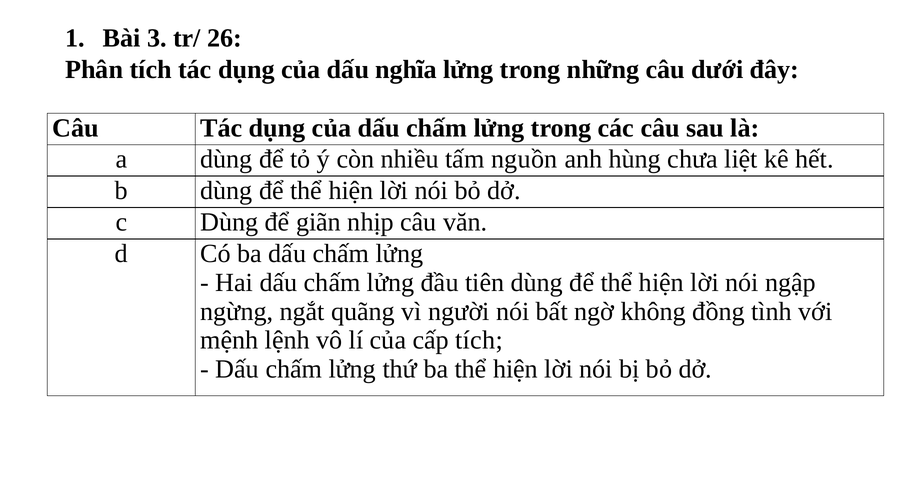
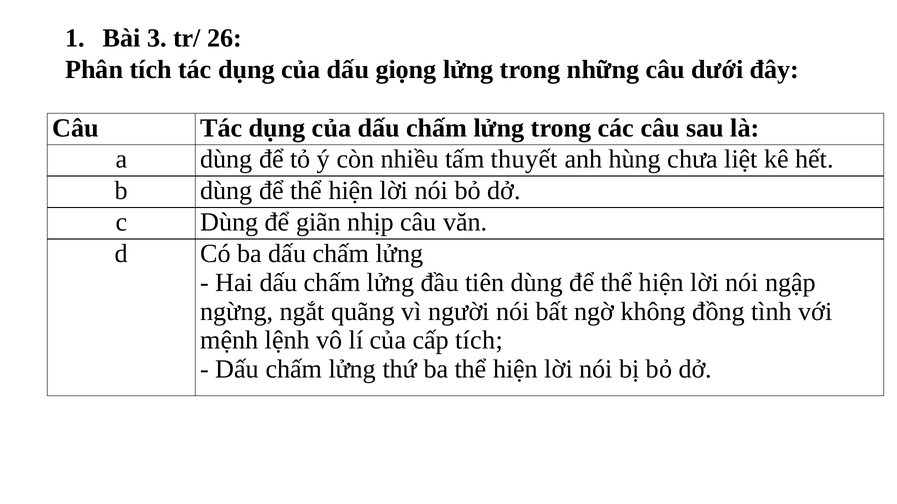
nghĩa: nghĩa -> giọng
nguồn: nguồn -> thuyết
